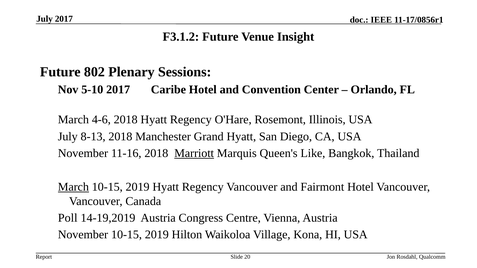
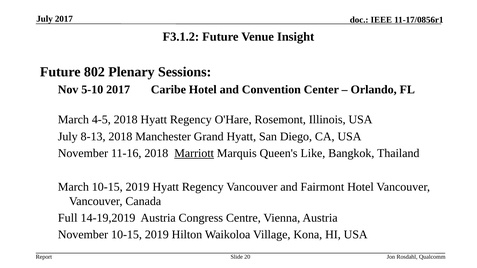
4-6: 4-6 -> 4-5
March at (73, 187) underline: present -> none
Poll: Poll -> Full
